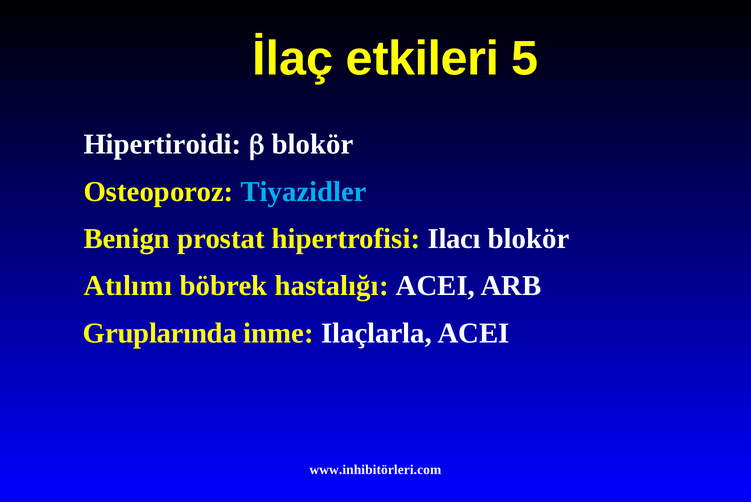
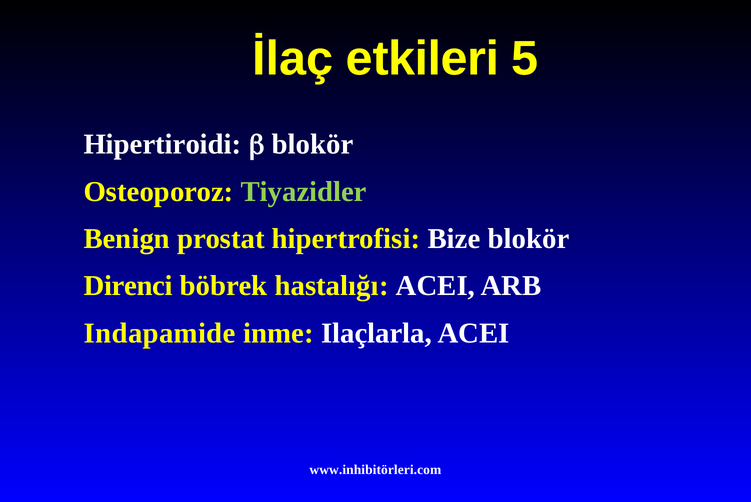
Tiyazidler colour: light blue -> light green
Ilacı: Ilacı -> Bize
Atılımı: Atılımı -> Direnci
Gruplarında: Gruplarında -> Indapamide
